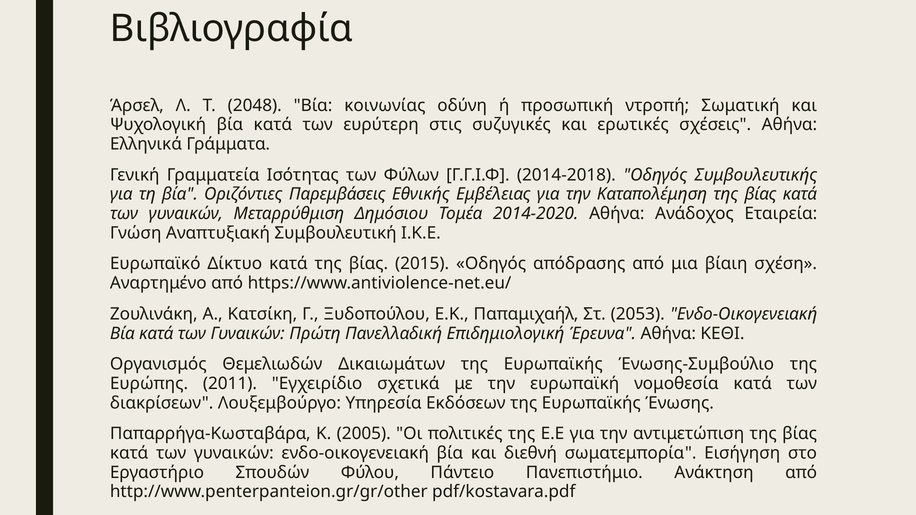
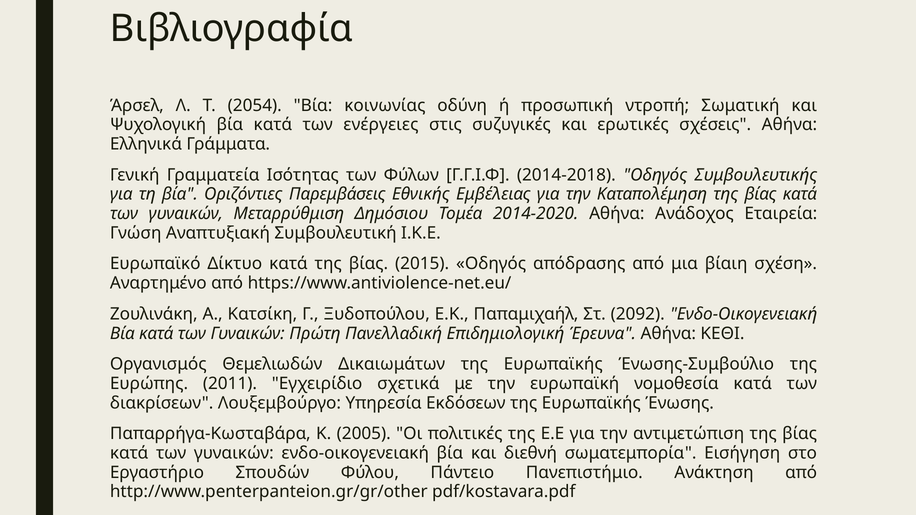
2048: 2048 -> 2054
ευρύτερη: ευρύτερη -> ενέργειες
2053: 2053 -> 2092
